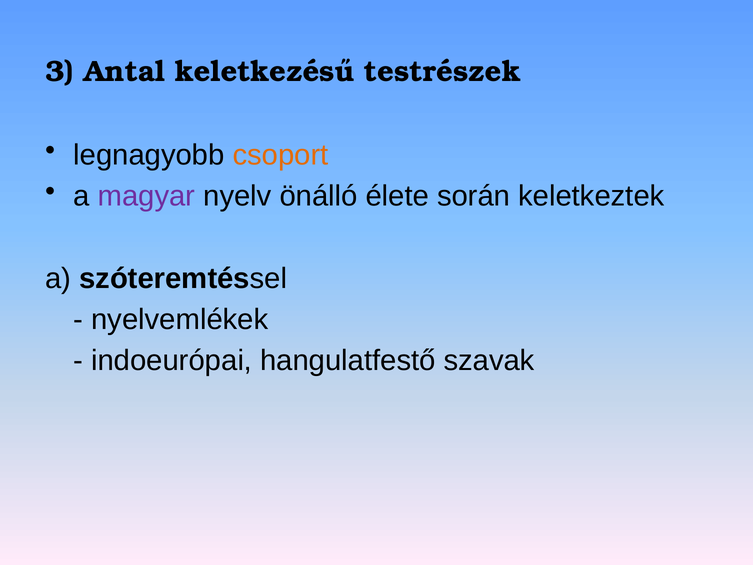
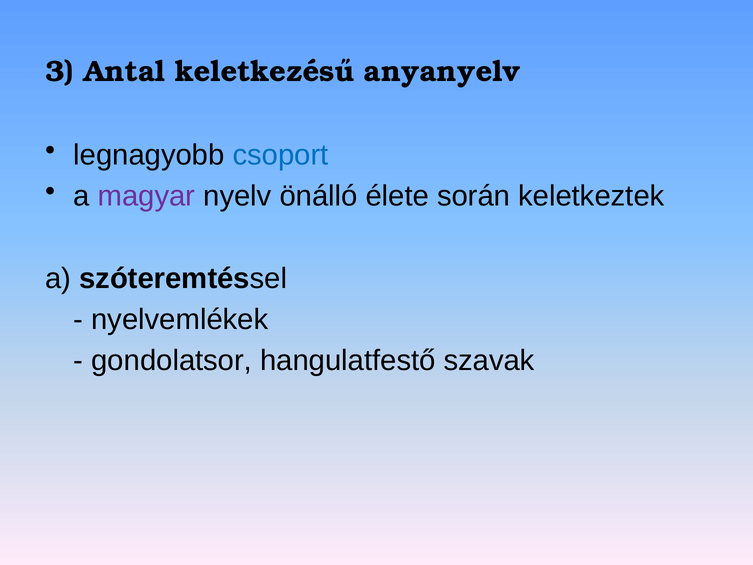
testrészek: testrészek -> anyanyelv
csoport colour: orange -> blue
indoeurópai: indoeurópai -> gondolatsor
